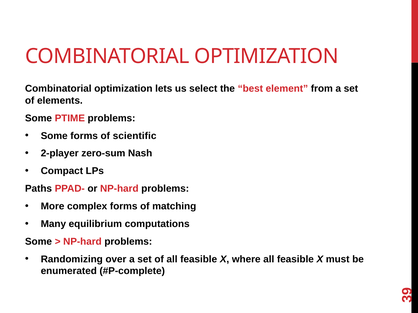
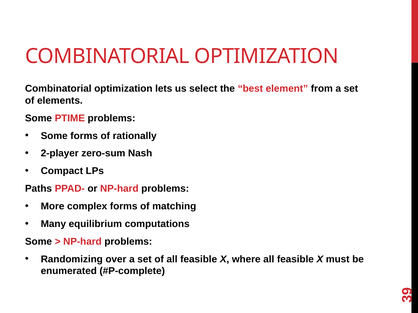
scientific: scientific -> rationally
